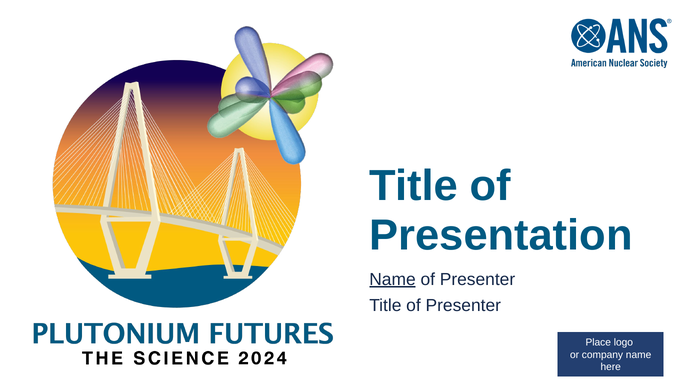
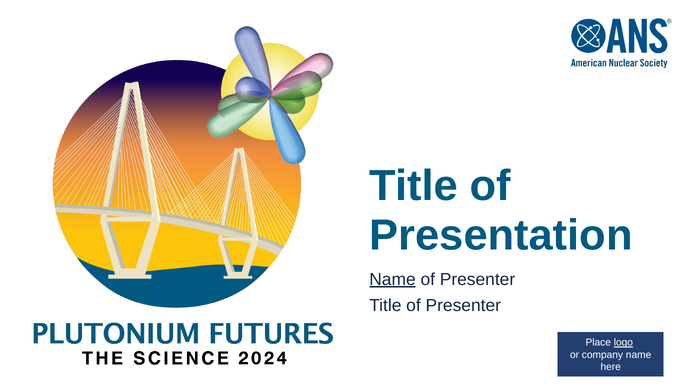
logo underline: none -> present
